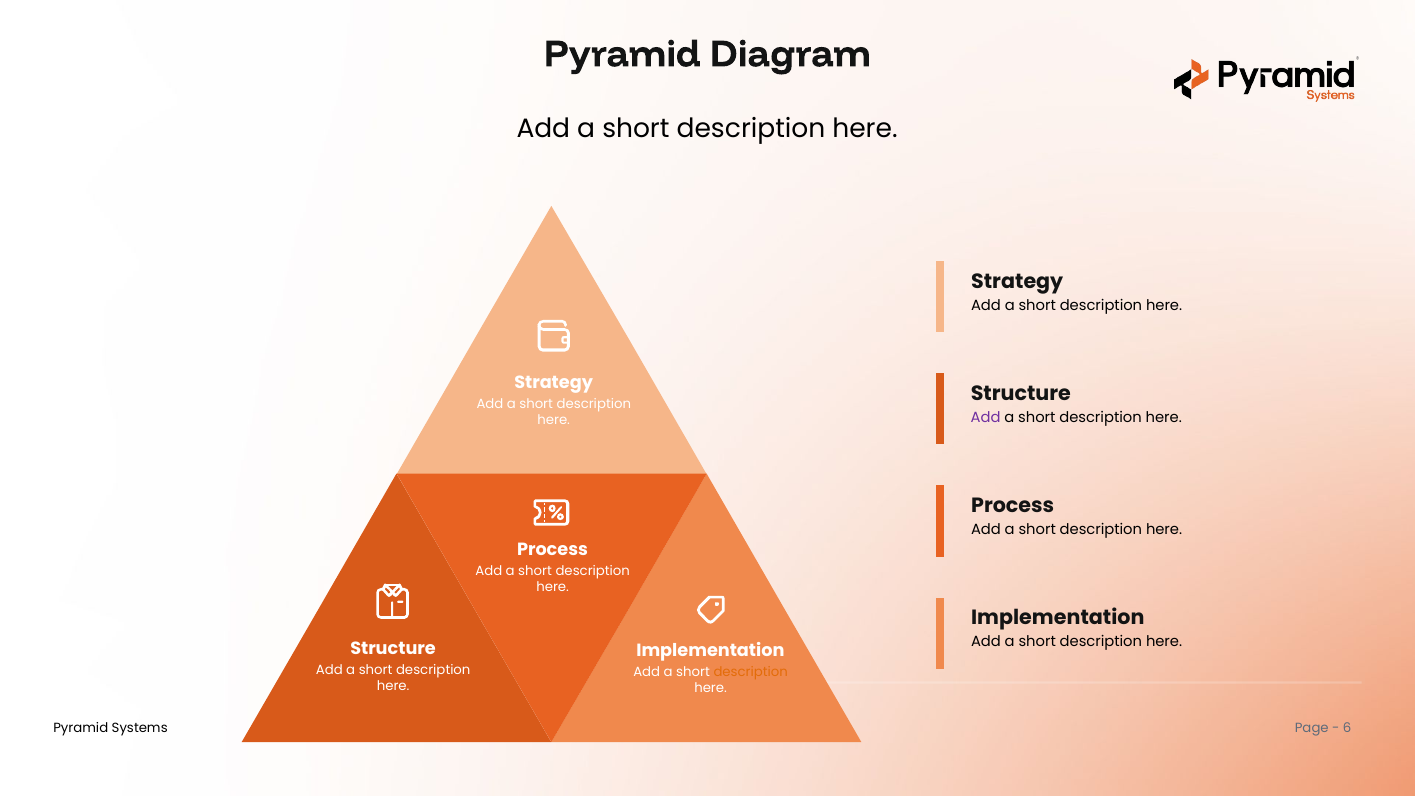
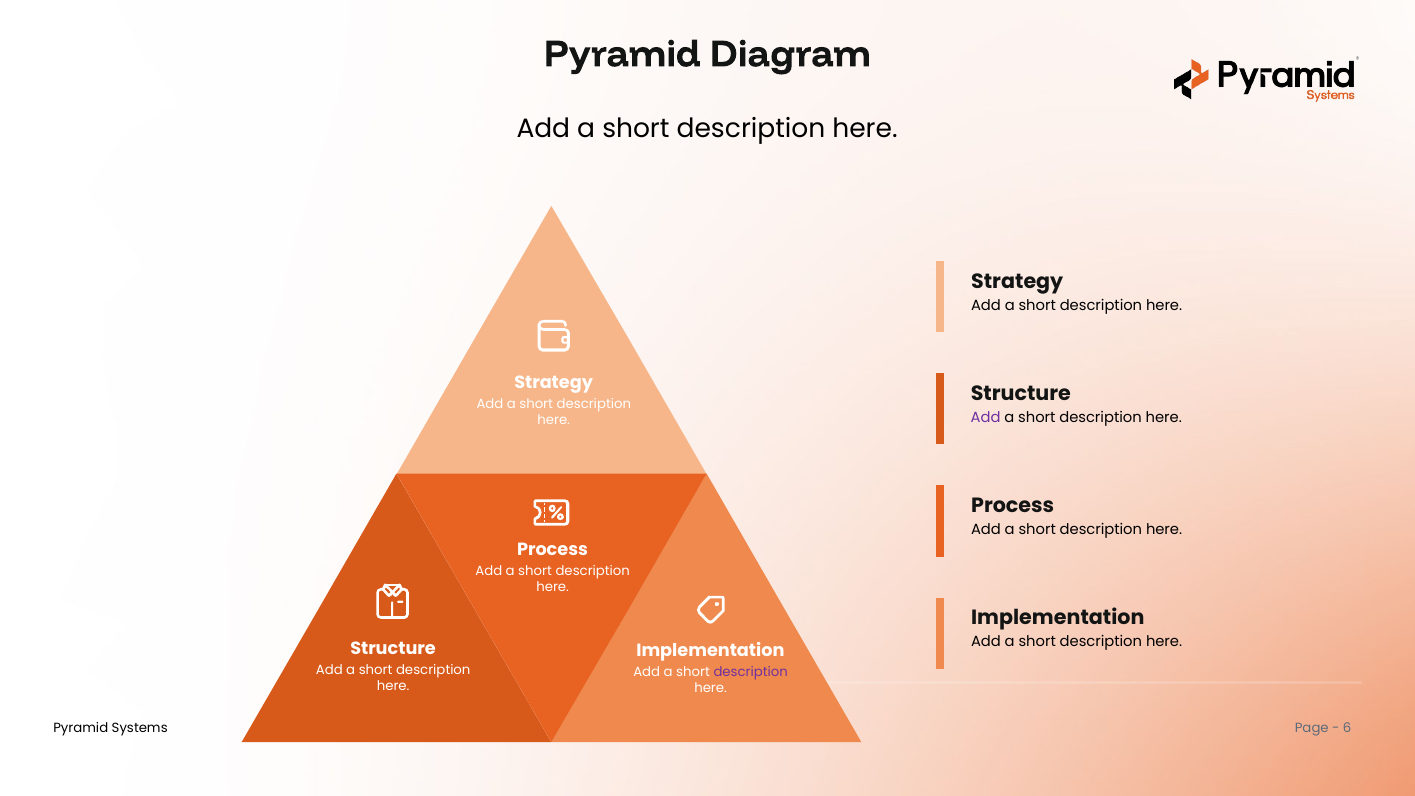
description at (751, 672) colour: orange -> purple
